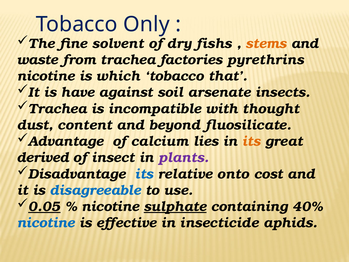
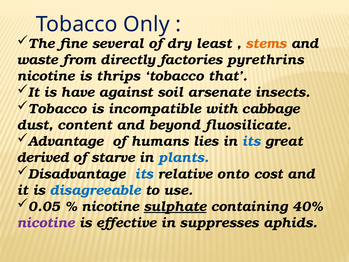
solvent: solvent -> several
fishs: fishs -> least
from trachea: trachea -> directly
which: which -> thrips
Trachea at (58, 109): Trachea -> Tobacco
thought: thought -> cabbage
calcium: calcium -> humans
its at (251, 141) colour: orange -> blue
insect: insect -> starve
plants colour: purple -> blue
0.05 underline: present -> none
nicotine at (46, 223) colour: blue -> purple
insecticide: insecticide -> suppresses
